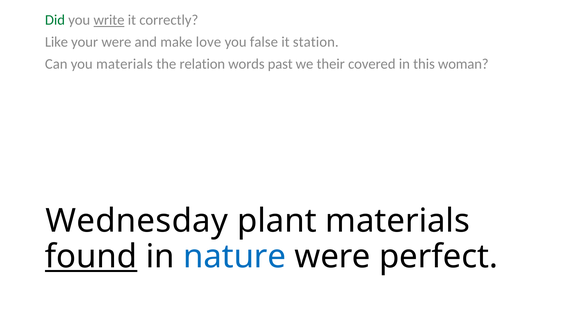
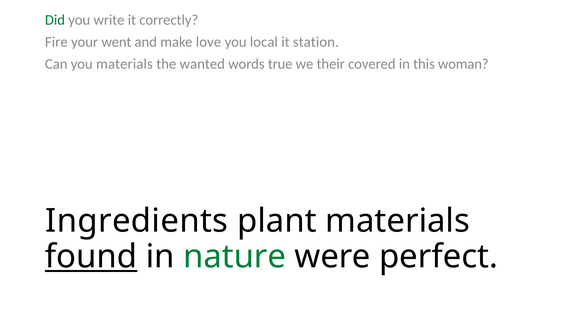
write underline: present -> none
Like: Like -> Fire
your were: were -> went
false: false -> local
relation: relation -> wanted
past: past -> true
Wednesday: Wednesday -> Ingredients
nature colour: blue -> green
